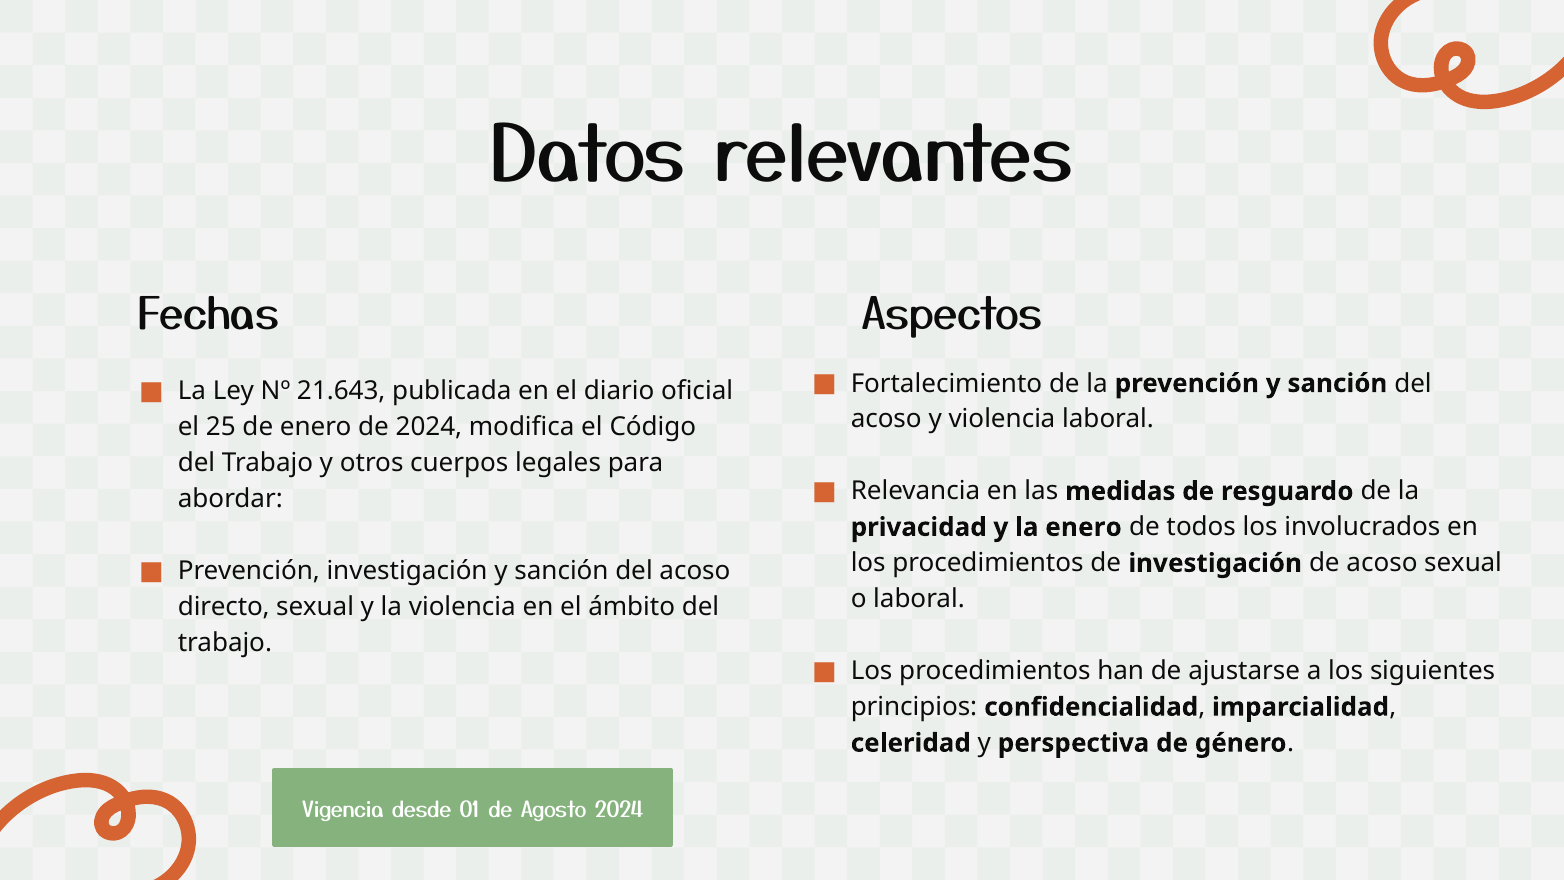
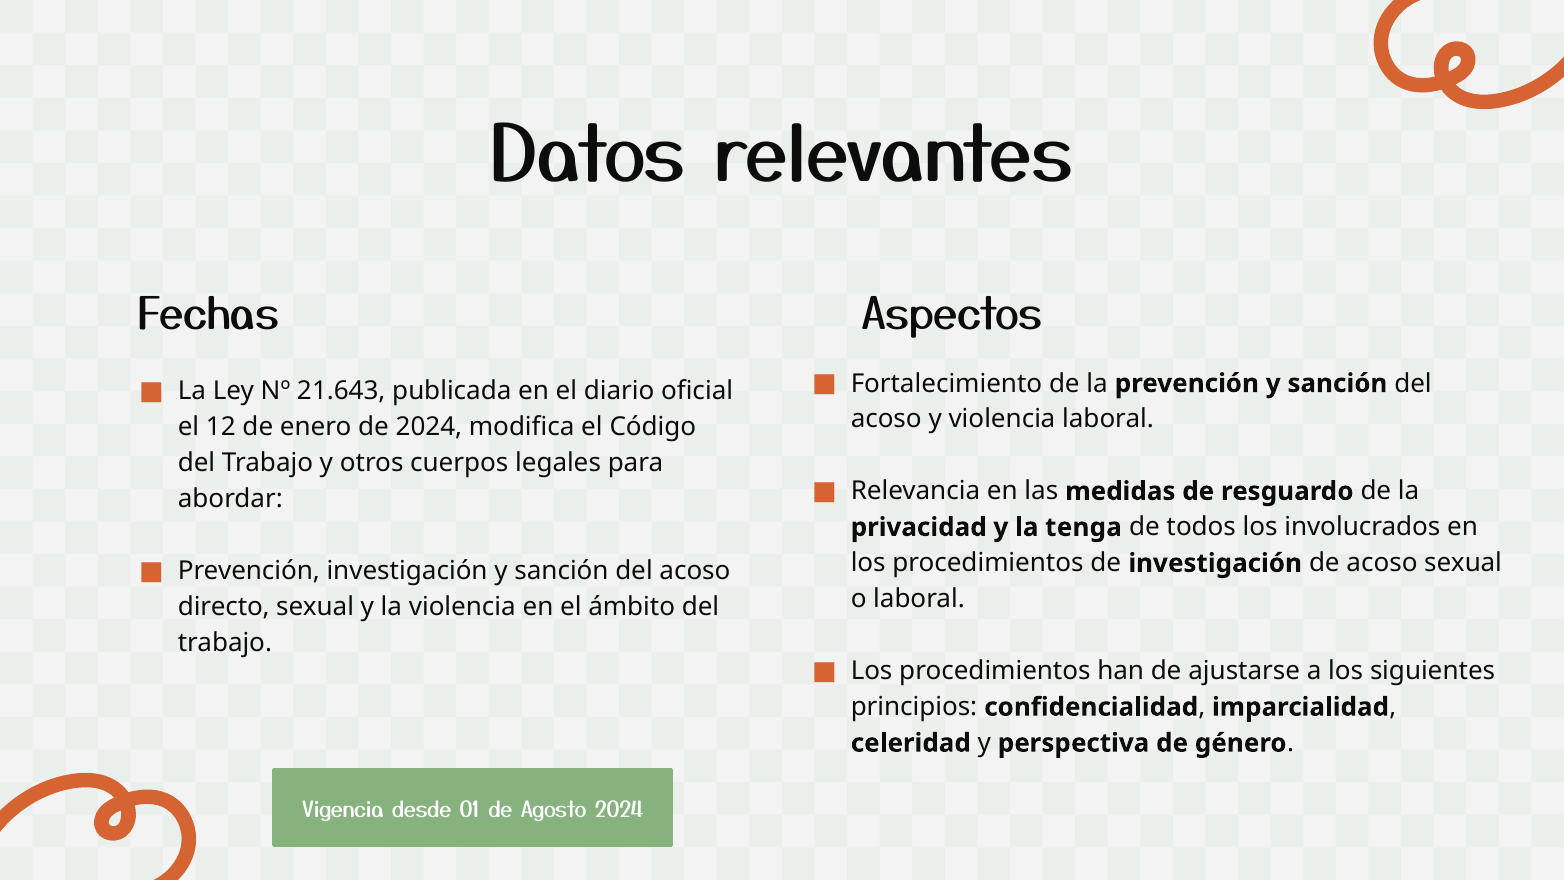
25: 25 -> 12
la enero: enero -> tenga
